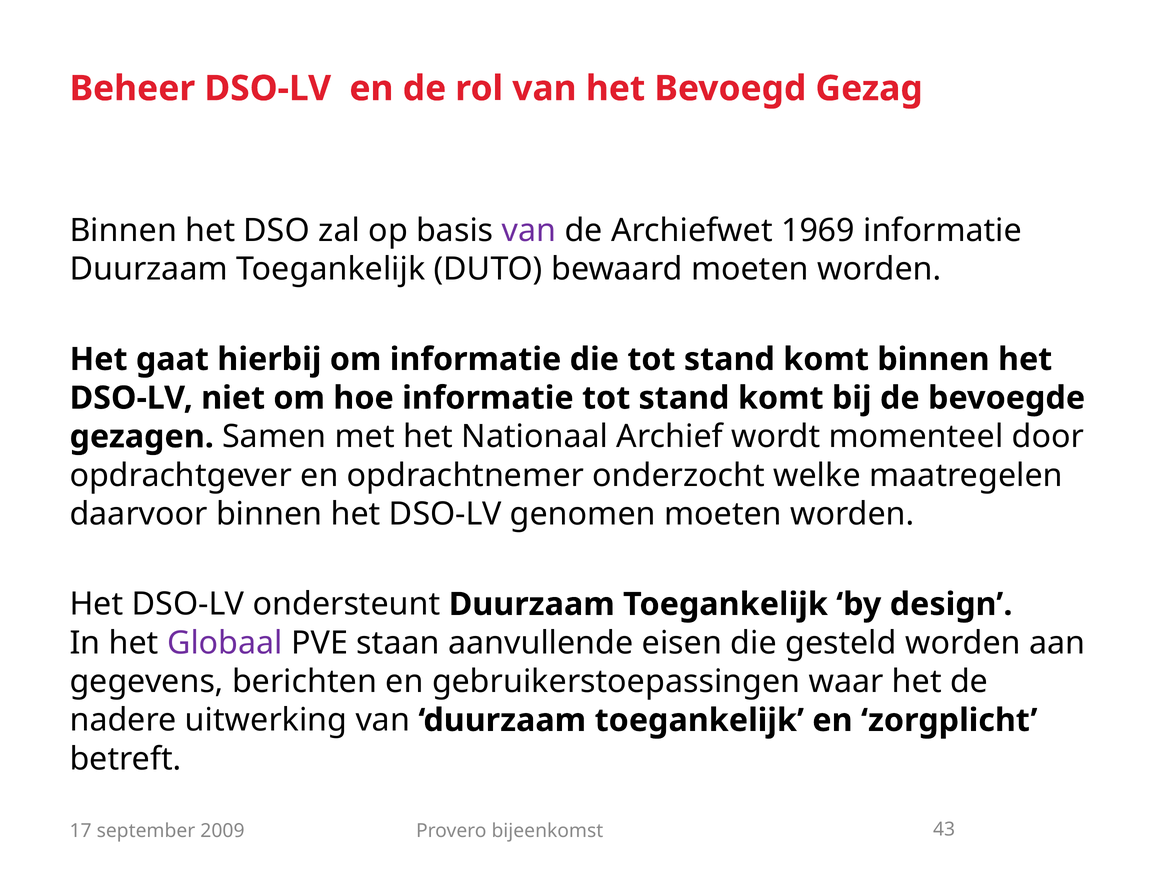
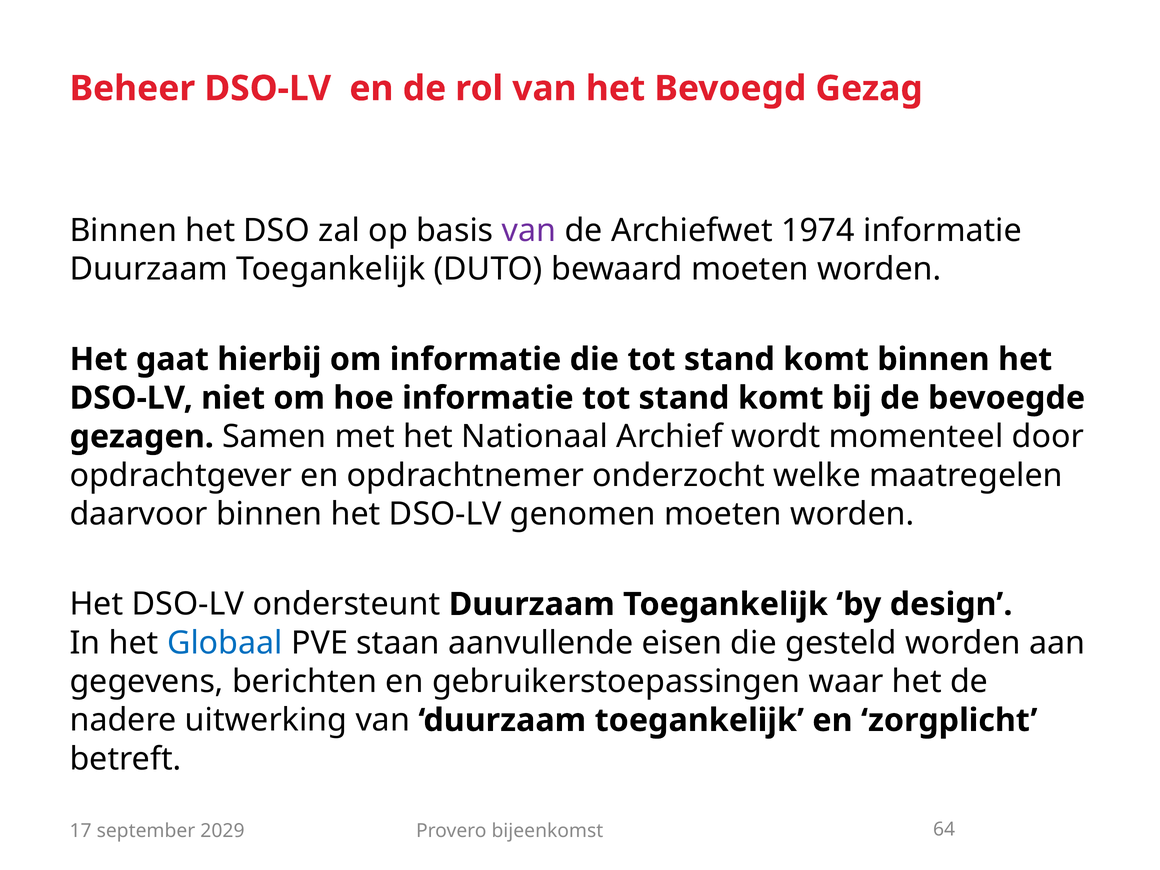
1969: 1969 -> 1974
Globaal colour: purple -> blue
2009: 2009 -> 2029
43: 43 -> 64
